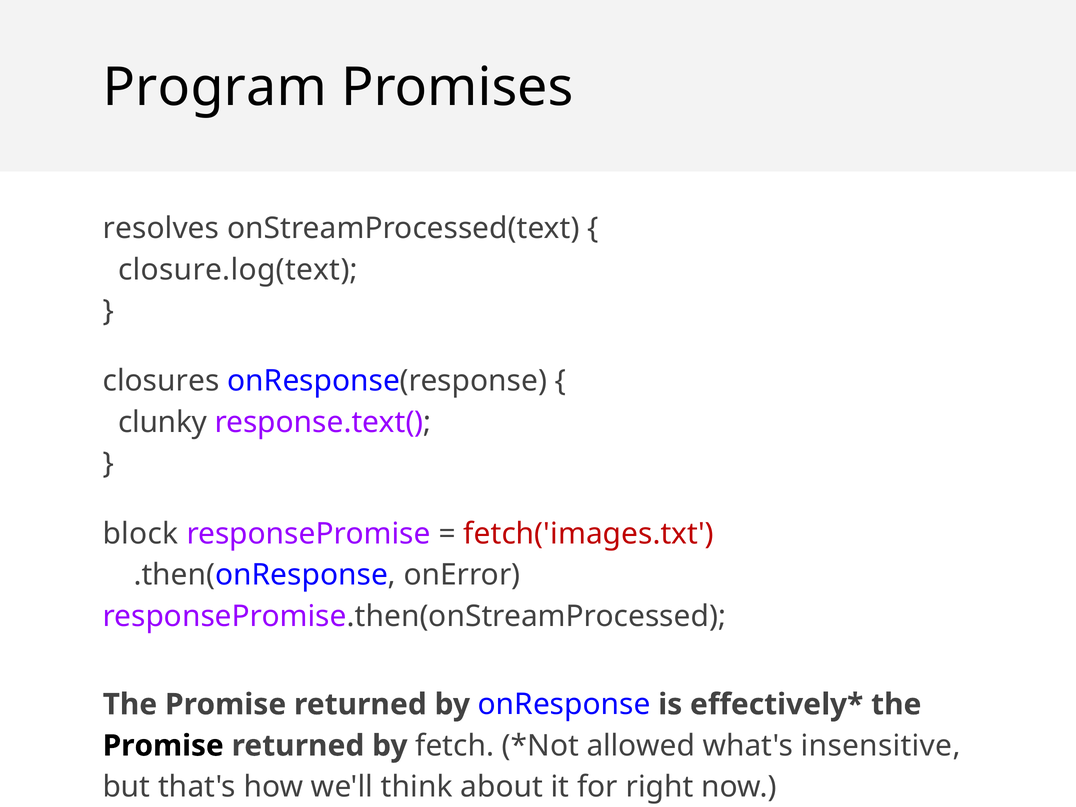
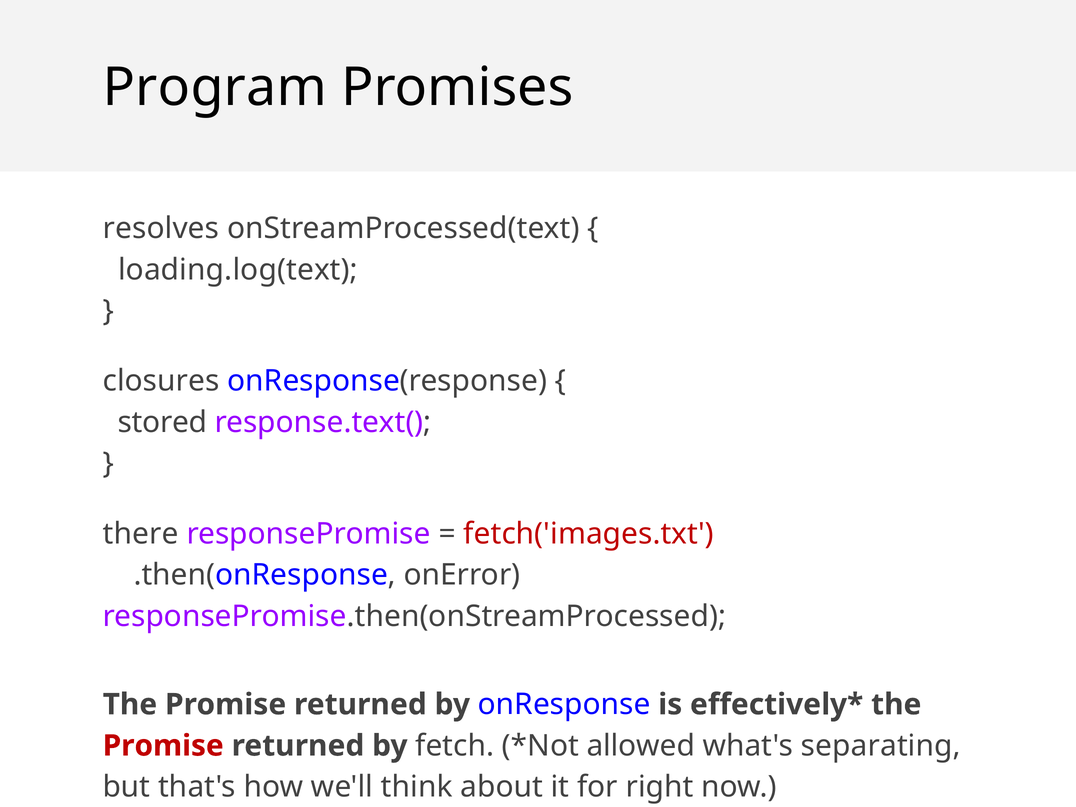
closure.log(text: closure.log(text -> loading.log(text
clunky: clunky -> stored
block: block -> there
Promise at (163, 746) colour: black -> red
insensitive: insensitive -> separating
